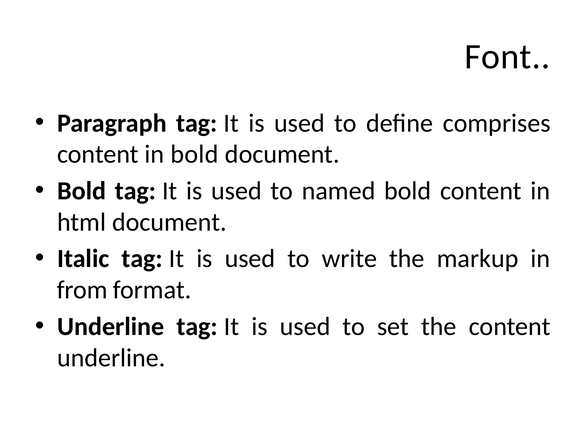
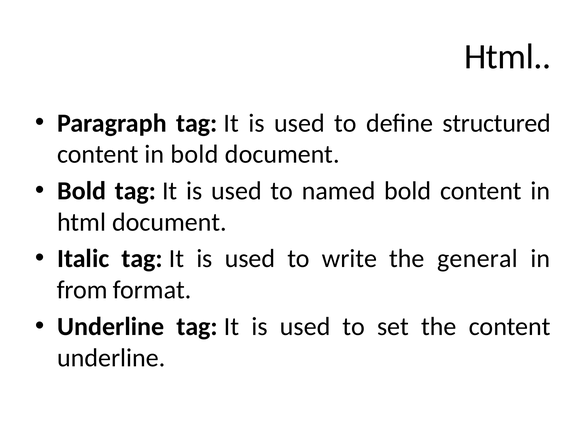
Font at (507, 57): Font -> Html
comprises: comprises -> structured
markup: markup -> general
